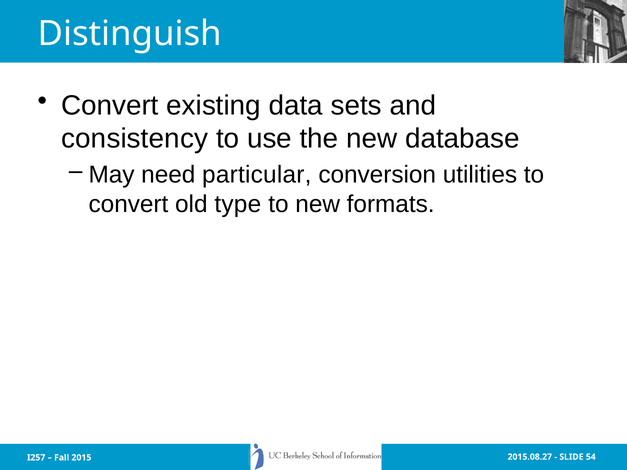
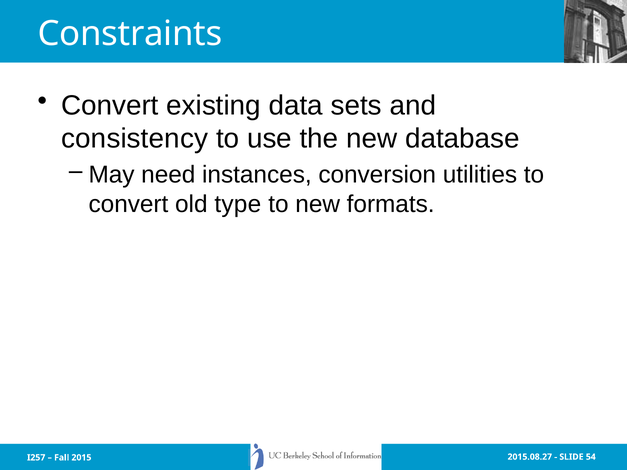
Distinguish: Distinguish -> Constraints
particular: particular -> instances
